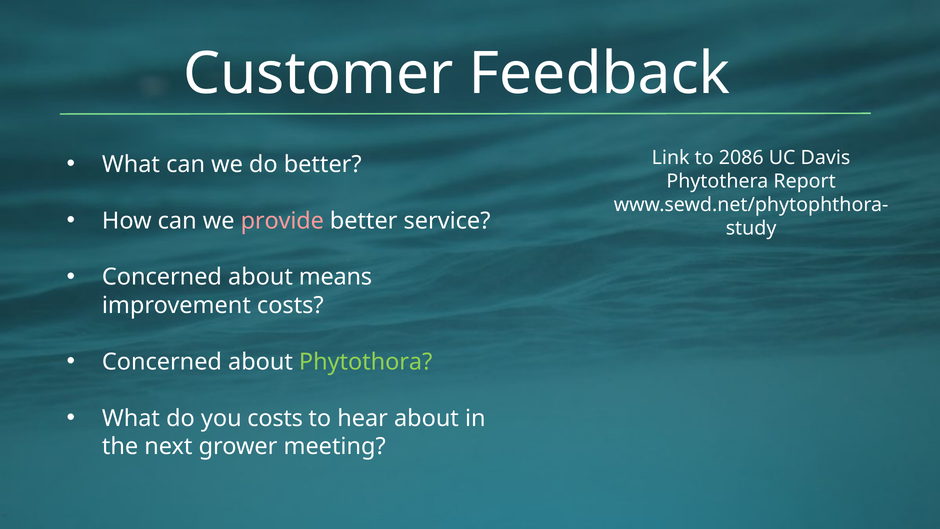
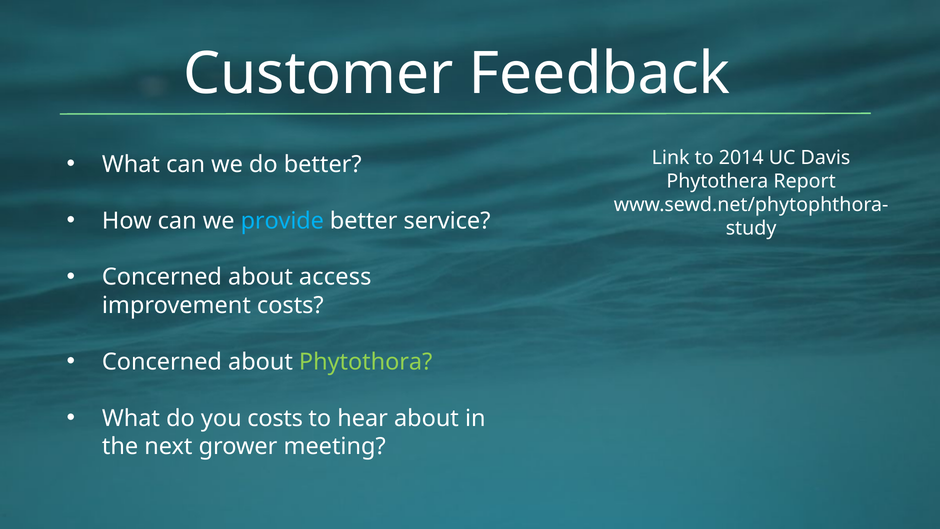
2086: 2086 -> 2014
provide colour: pink -> light blue
means: means -> access
